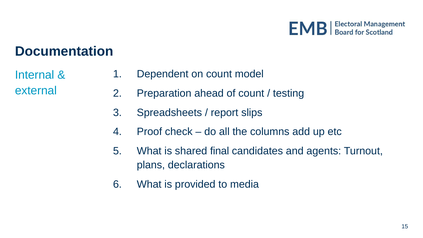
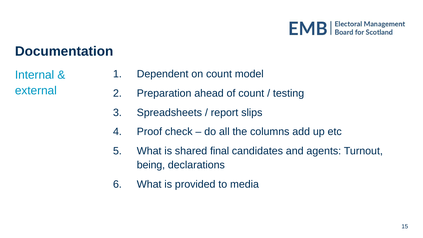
plans: plans -> being
